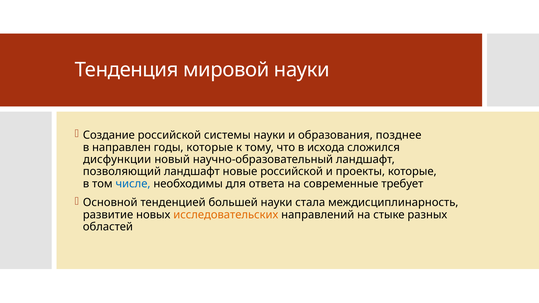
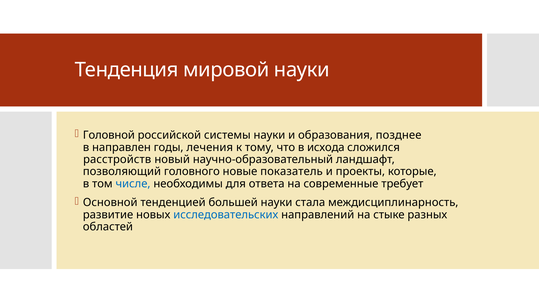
Создание: Создание -> Головной
годы которые: которые -> лечения
дисфункции: дисфункции -> расстройств
позволяющий ландшафт: ландшафт -> головного
новые российской: российской -> показатель
исследовательских colour: orange -> blue
